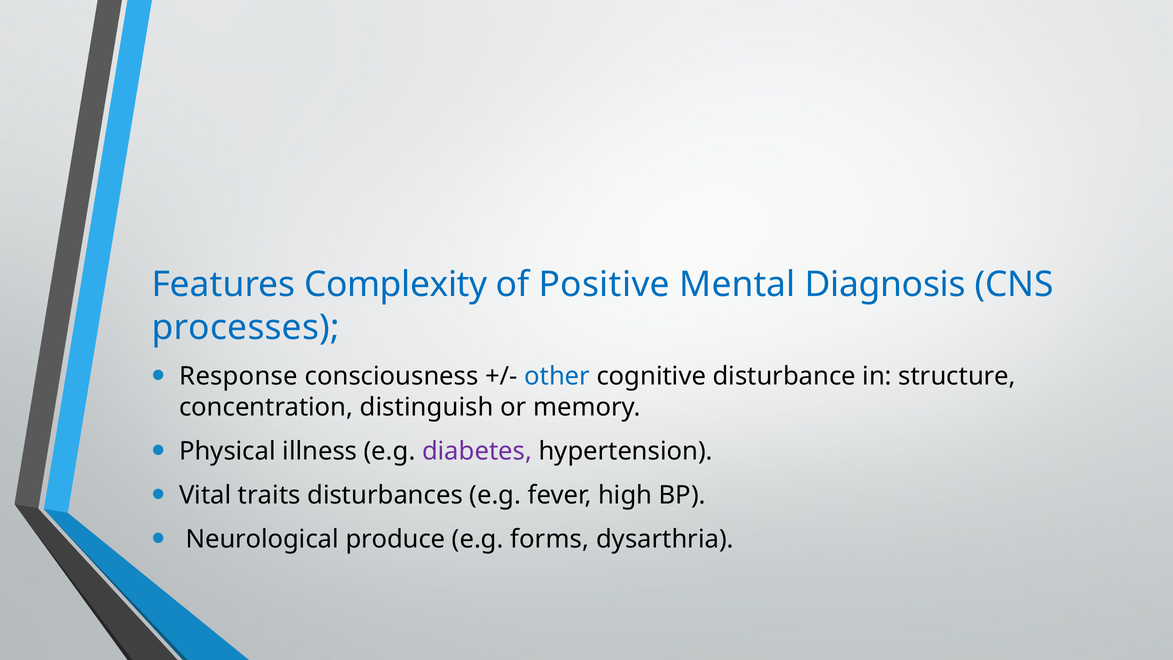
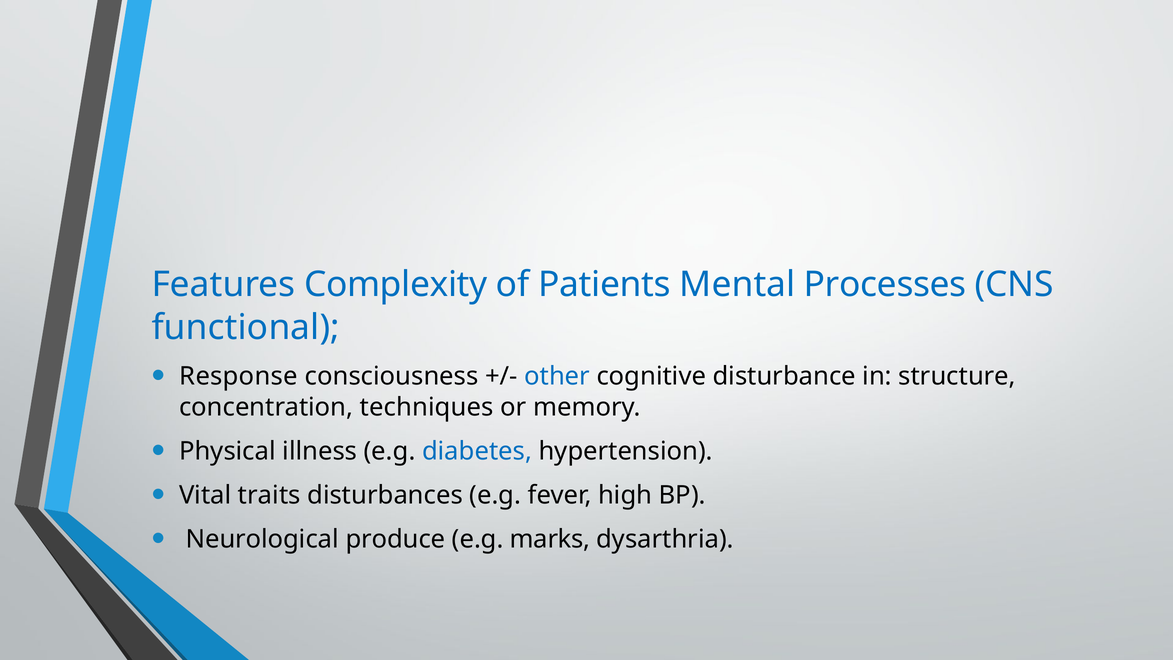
Positive: Positive -> Patients
Diagnosis: Diagnosis -> Processes
processes: processes -> functional
distinguish: distinguish -> techniques
diabetes colour: purple -> blue
forms: forms -> marks
